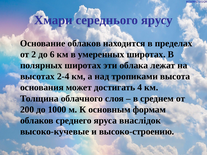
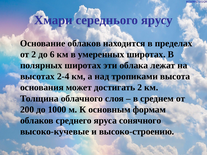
достигать 4: 4 -> 2
внаслідок: внаслідок -> сонячного
